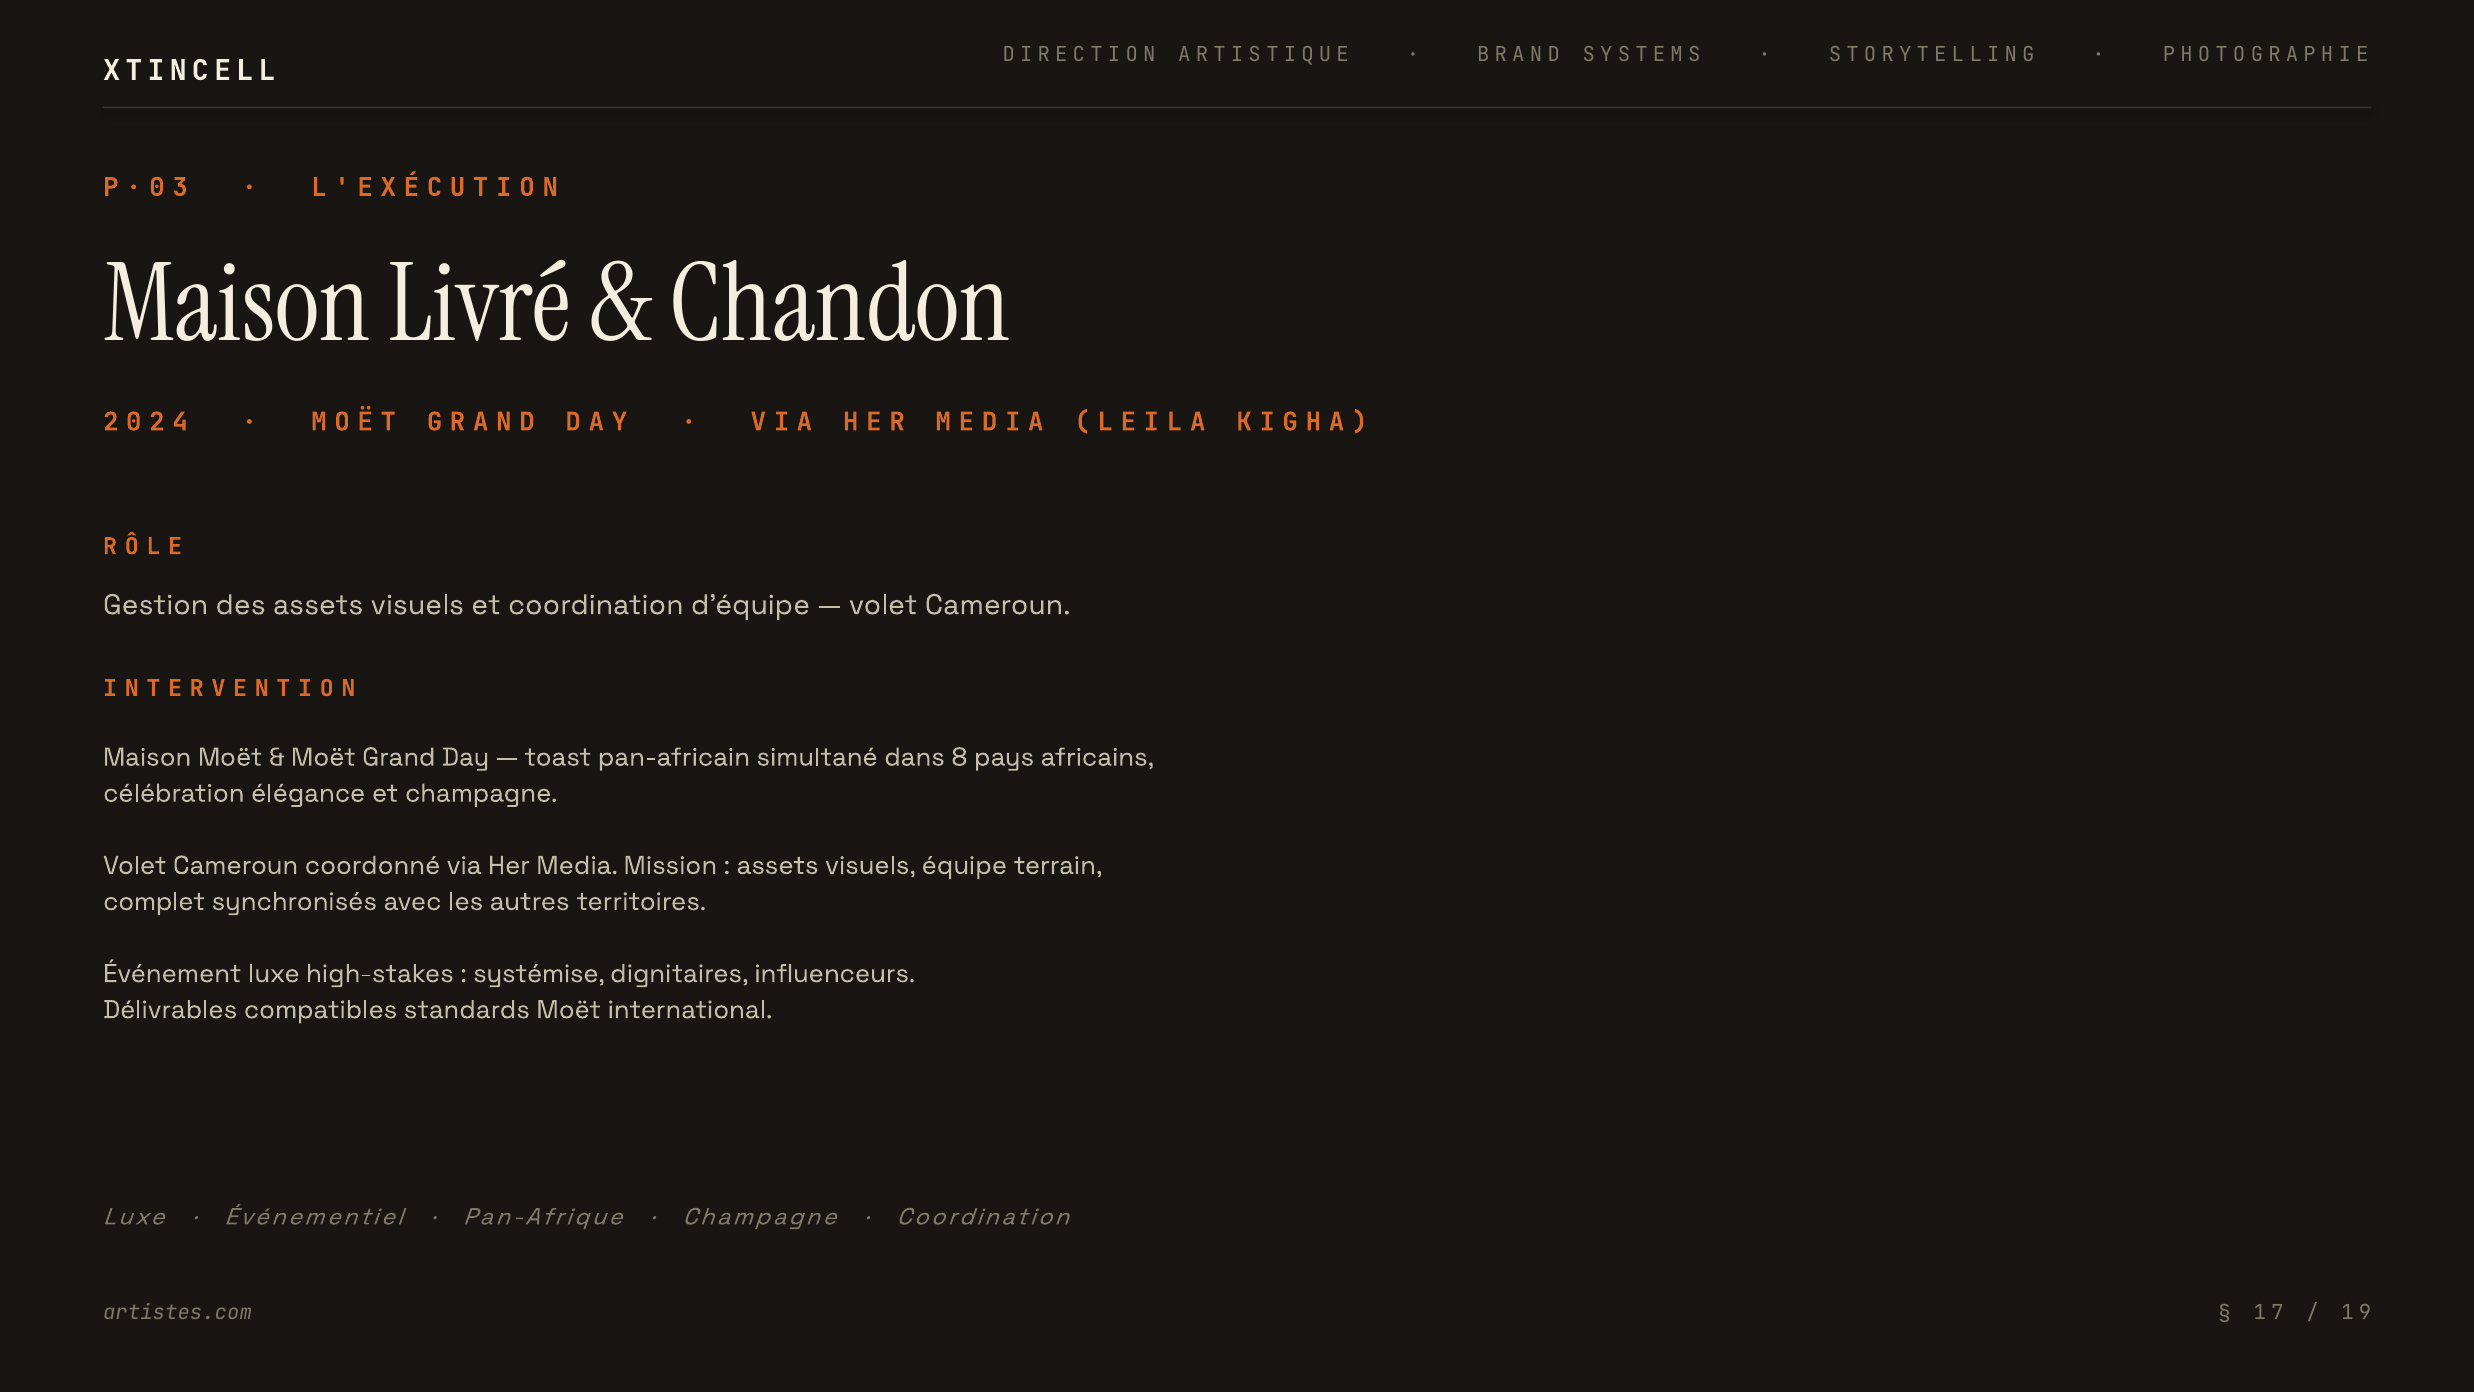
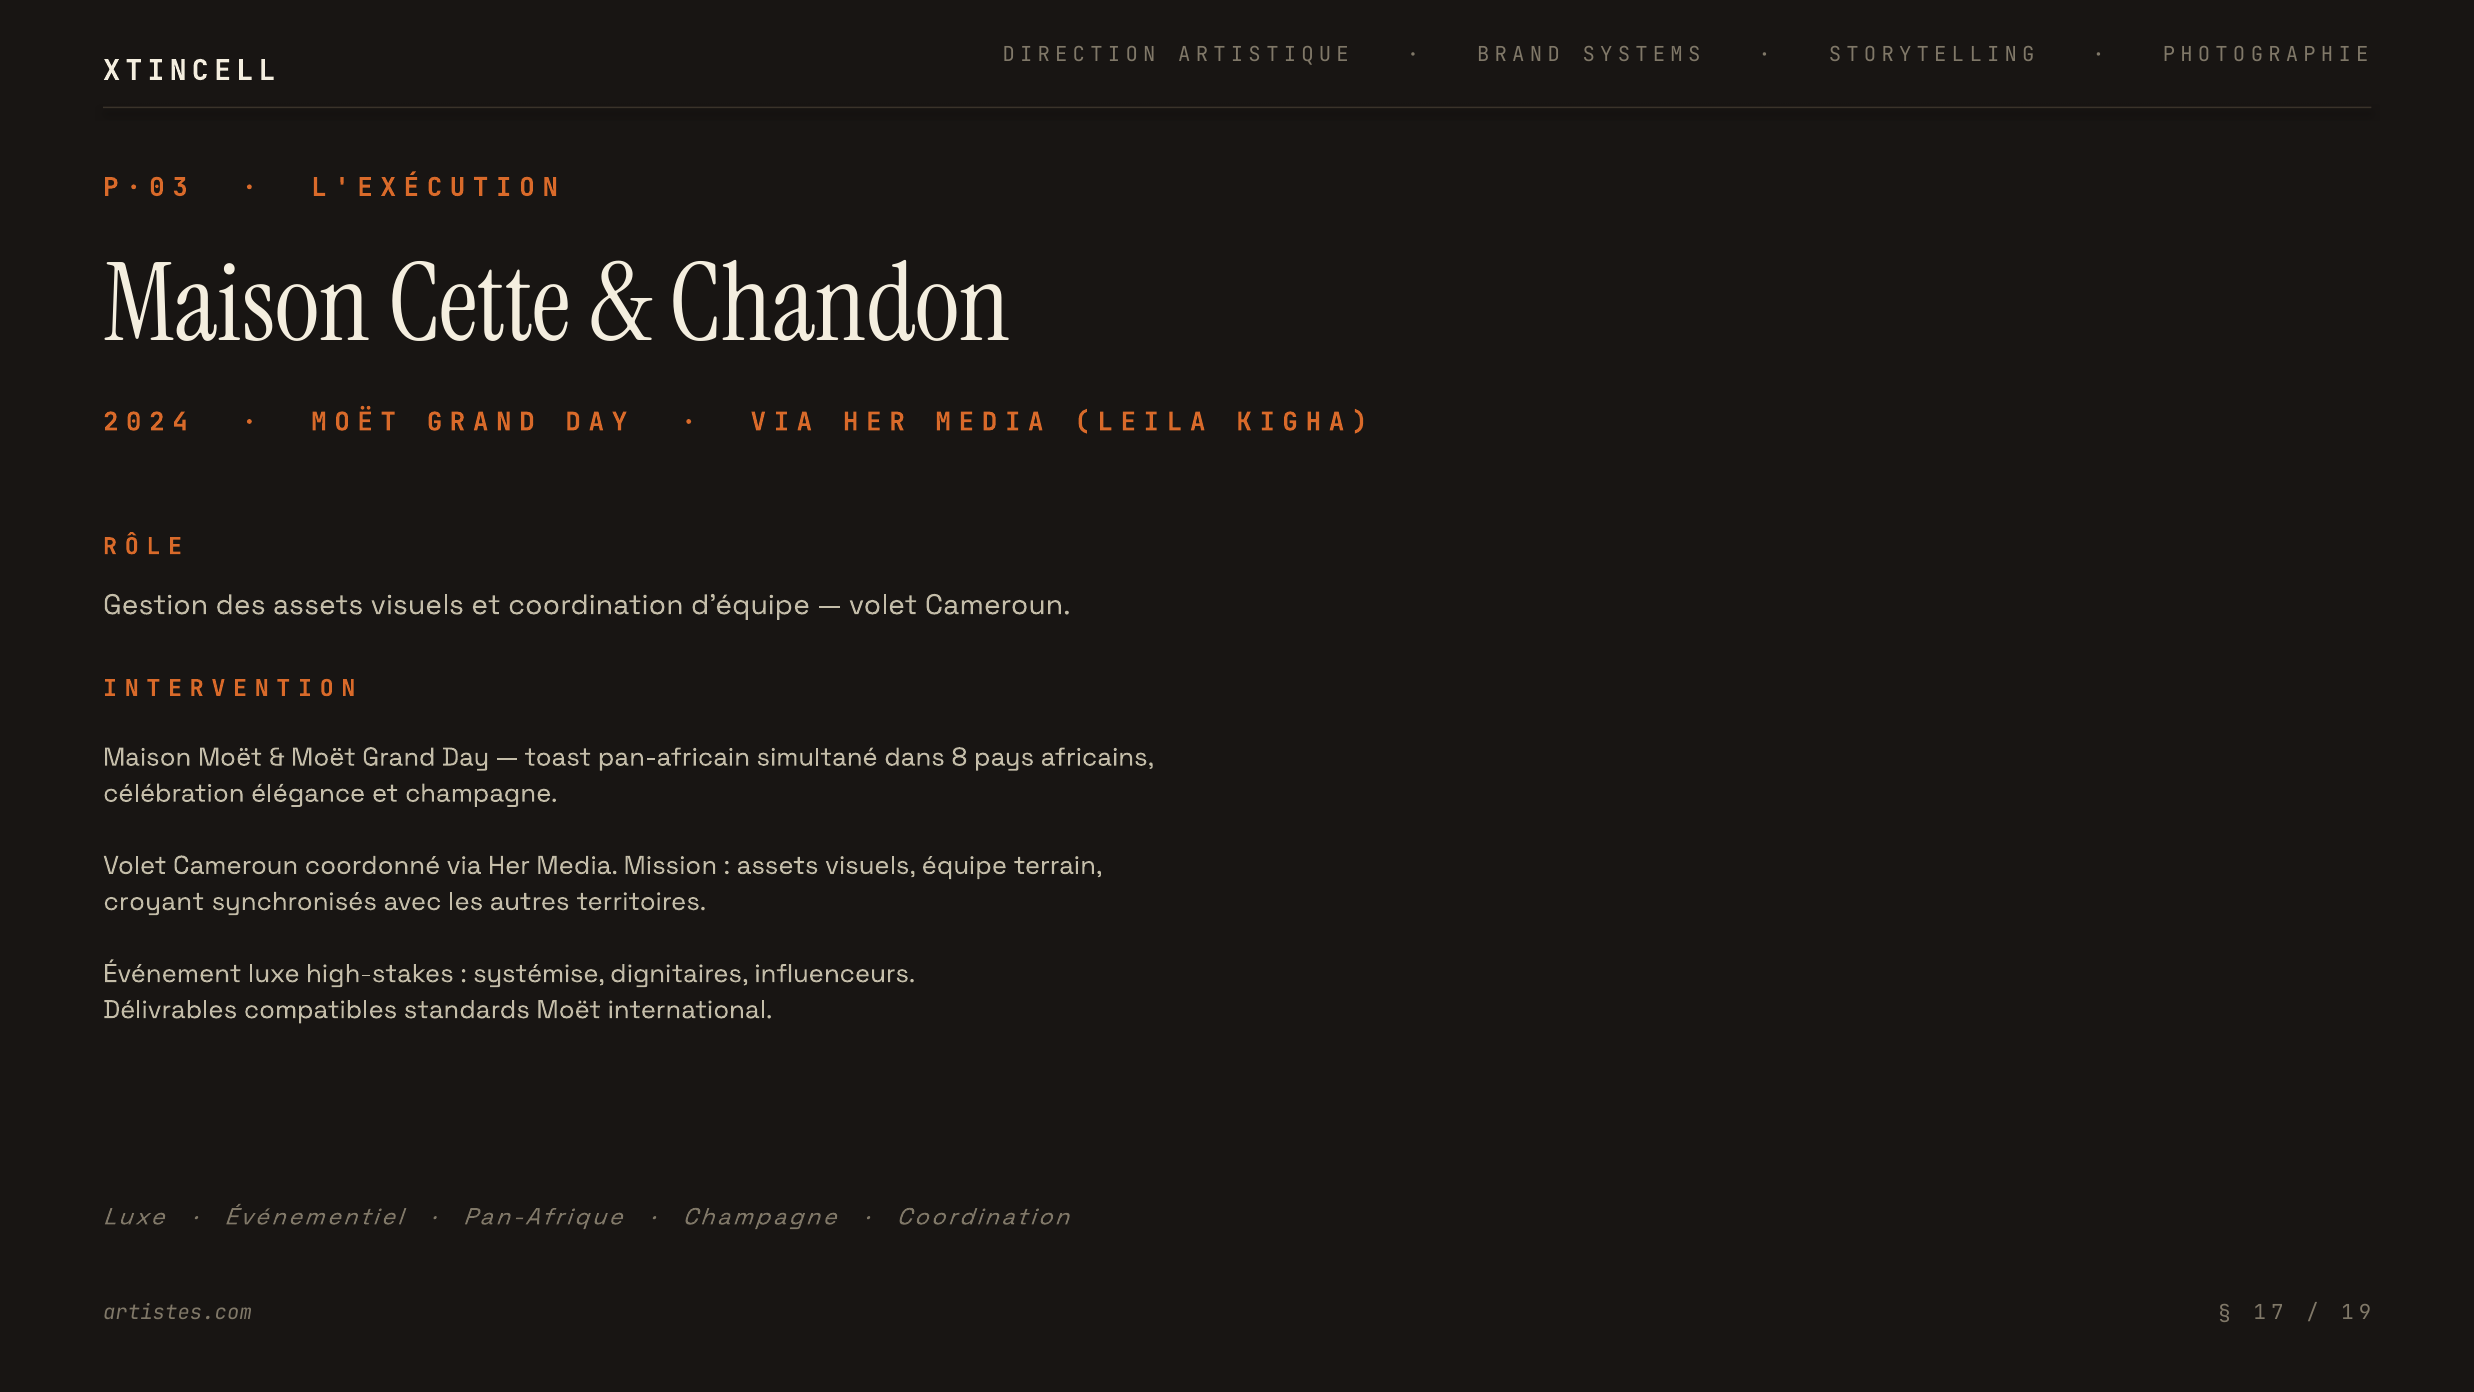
Livré: Livré -> Cette
complet: complet -> croyant
